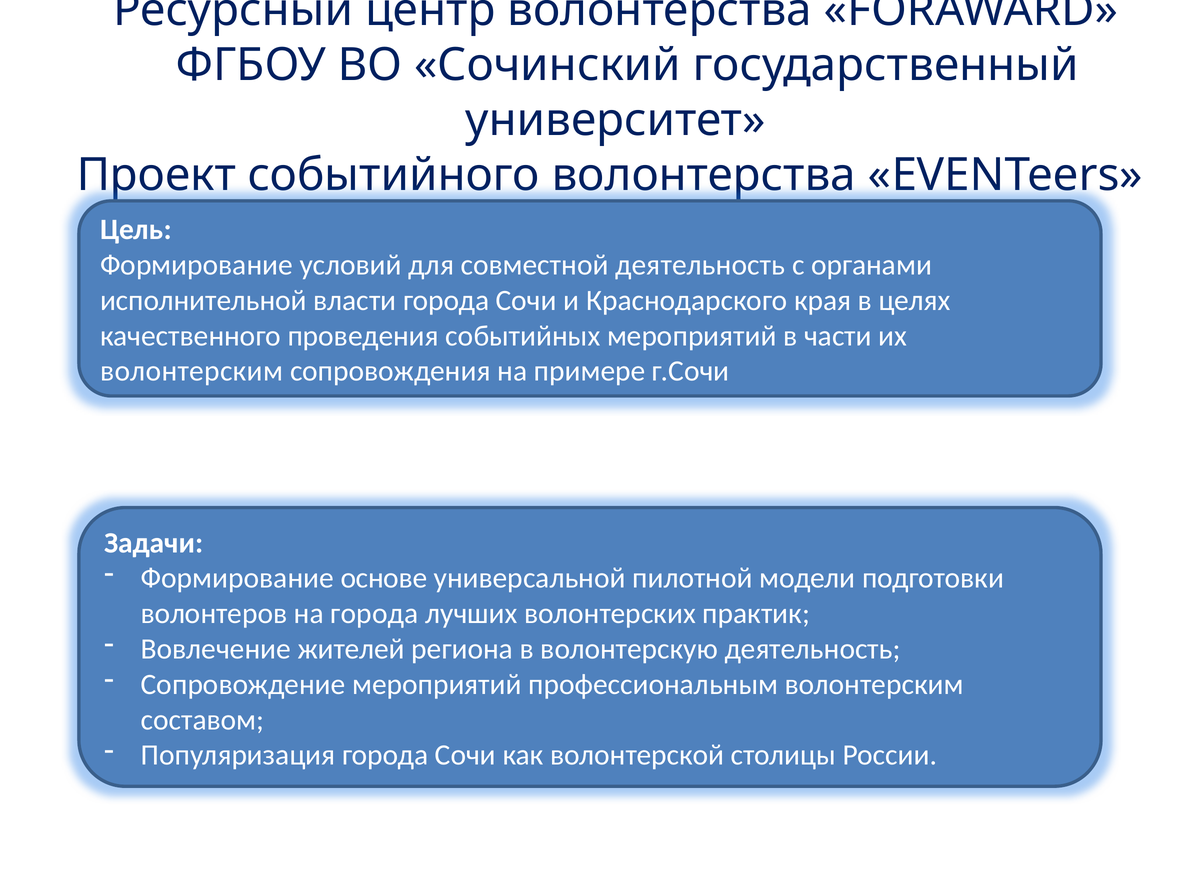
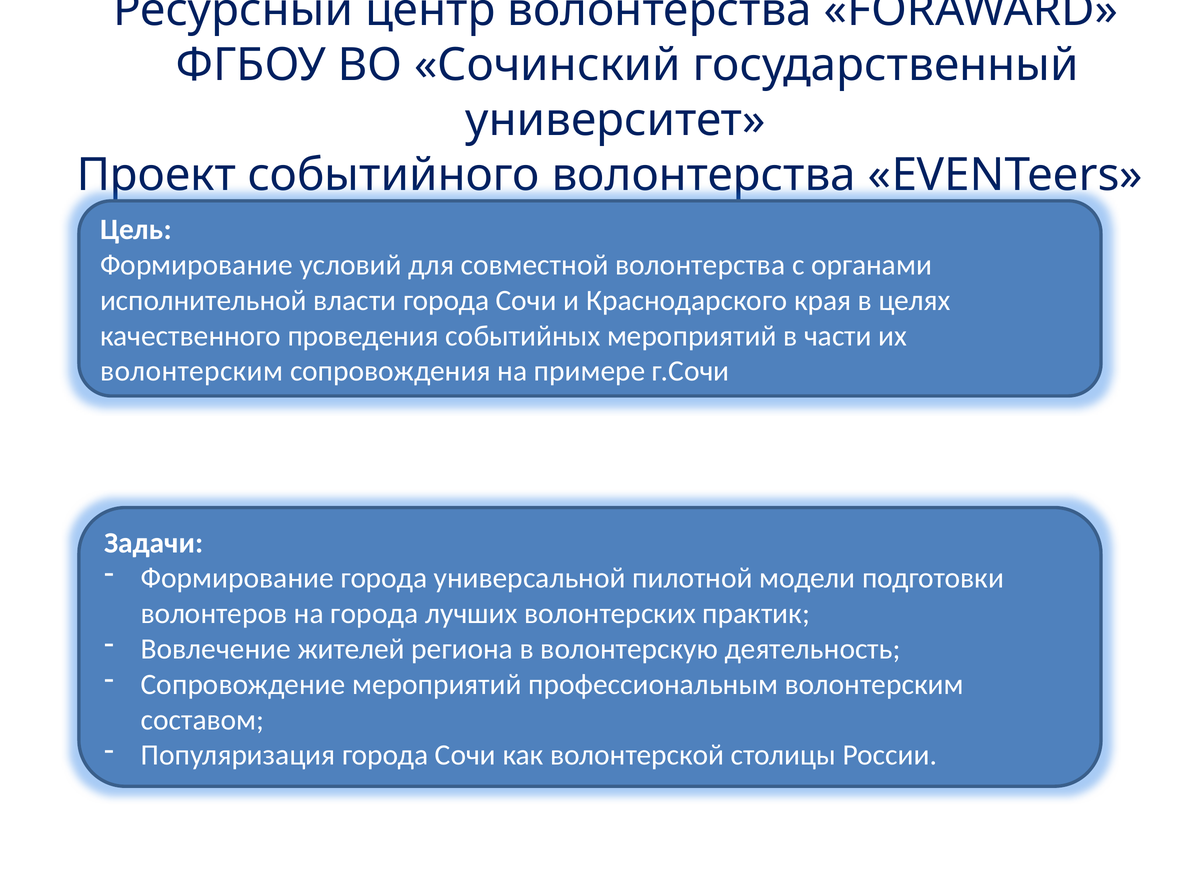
совместной деятельность: деятельность -> волонтерства
Формирование основе: основе -> города
